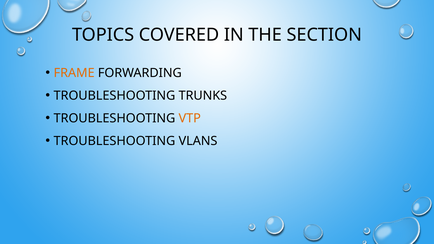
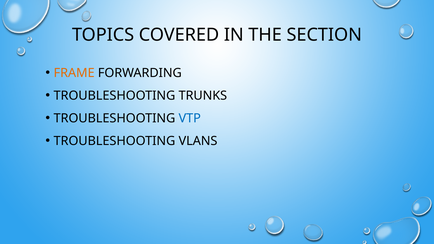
VTP colour: orange -> blue
